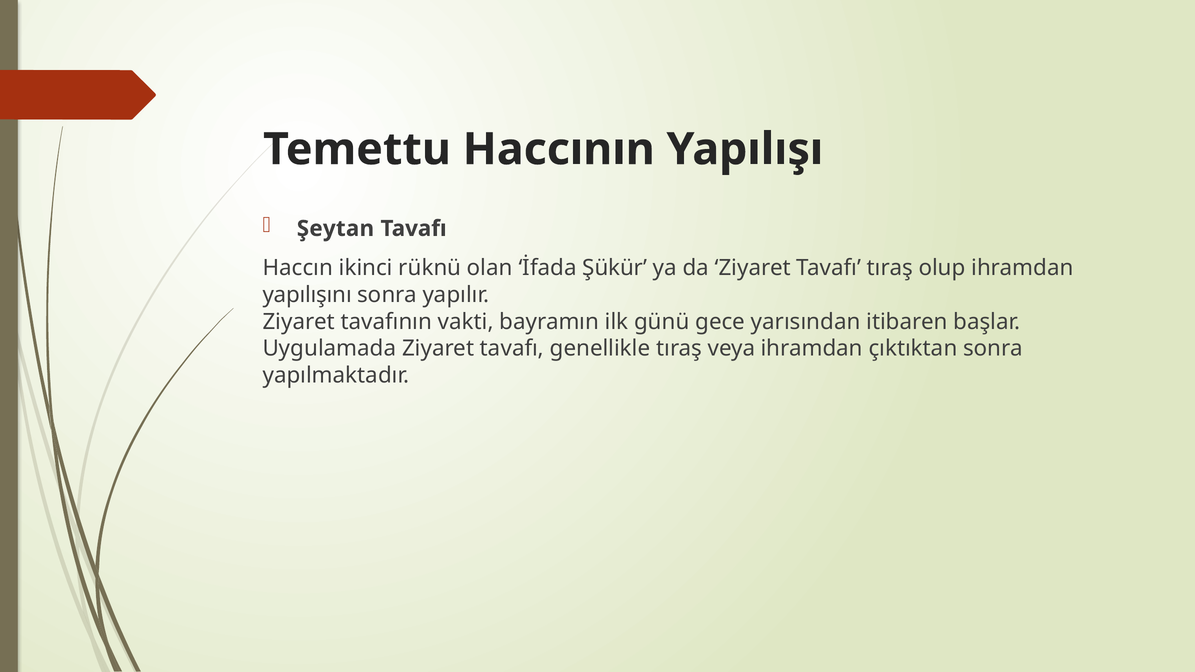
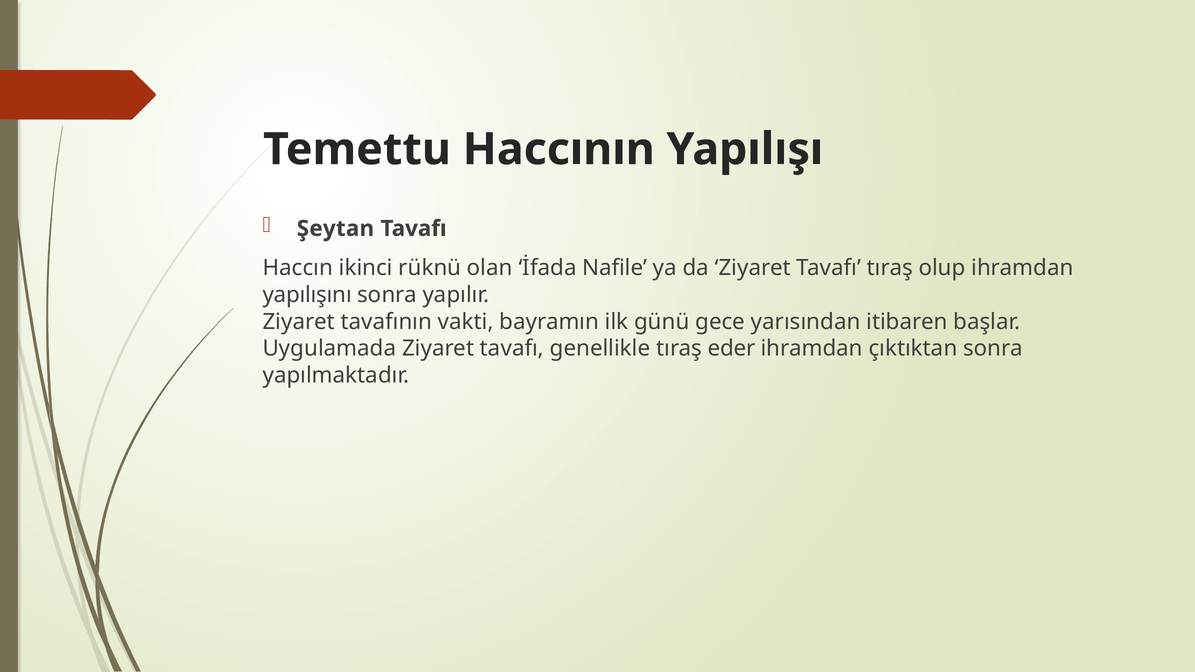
Şükür: Şükür -> Nafile
veya: veya -> eder
